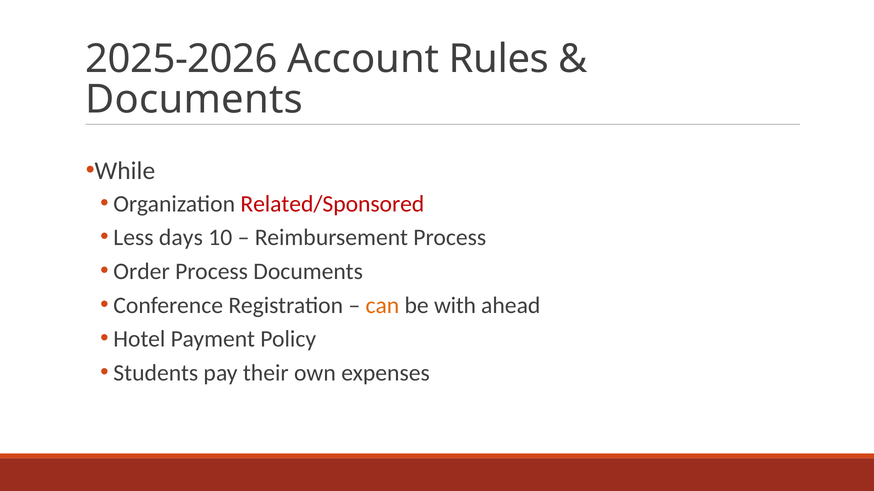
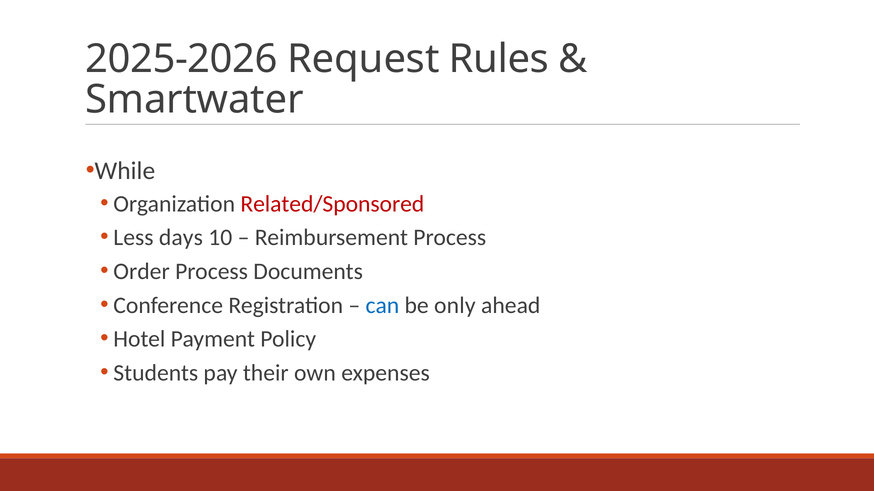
Account: Account -> Request
Documents at (194, 100): Documents -> Smartwater
can colour: orange -> blue
with: with -> only
